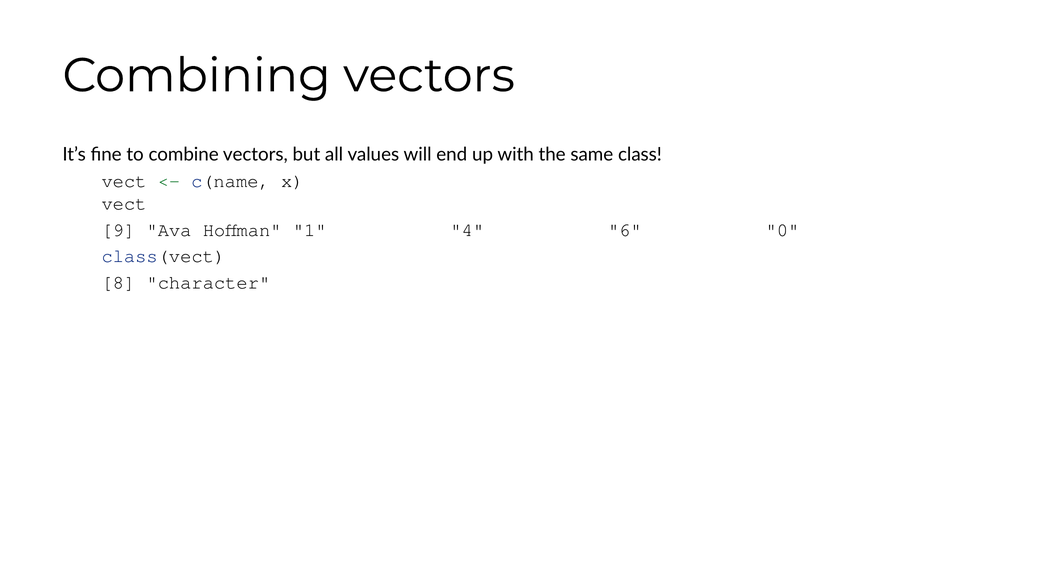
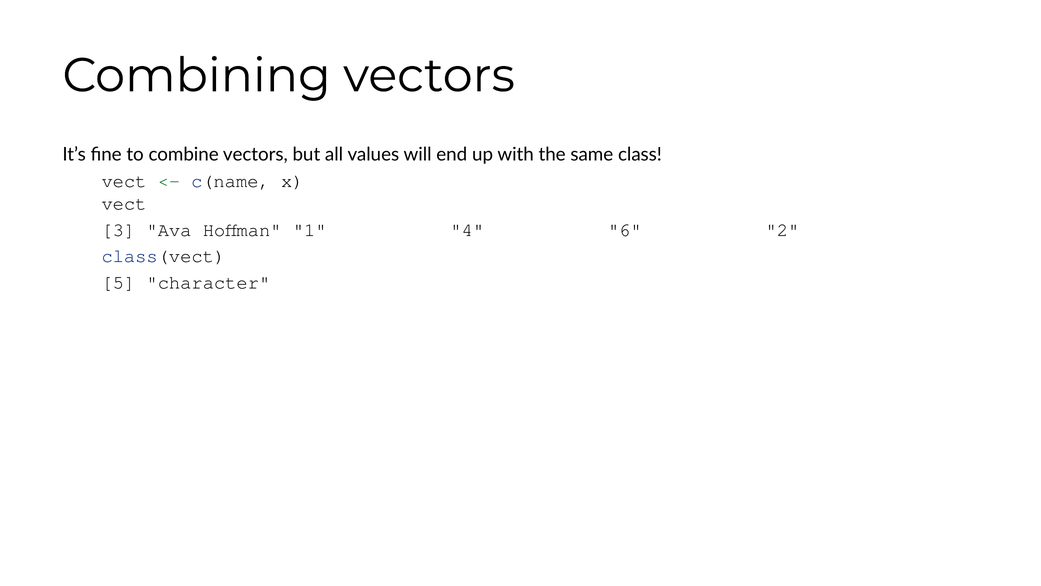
9: 9 -> 3
0: 0 -> 2
8: 8 -> 5
